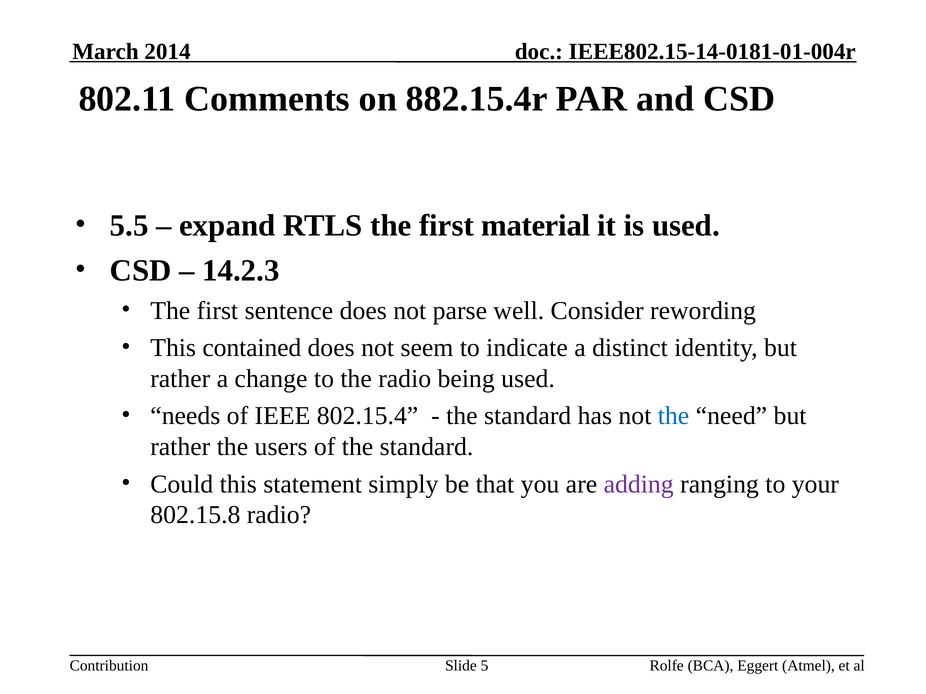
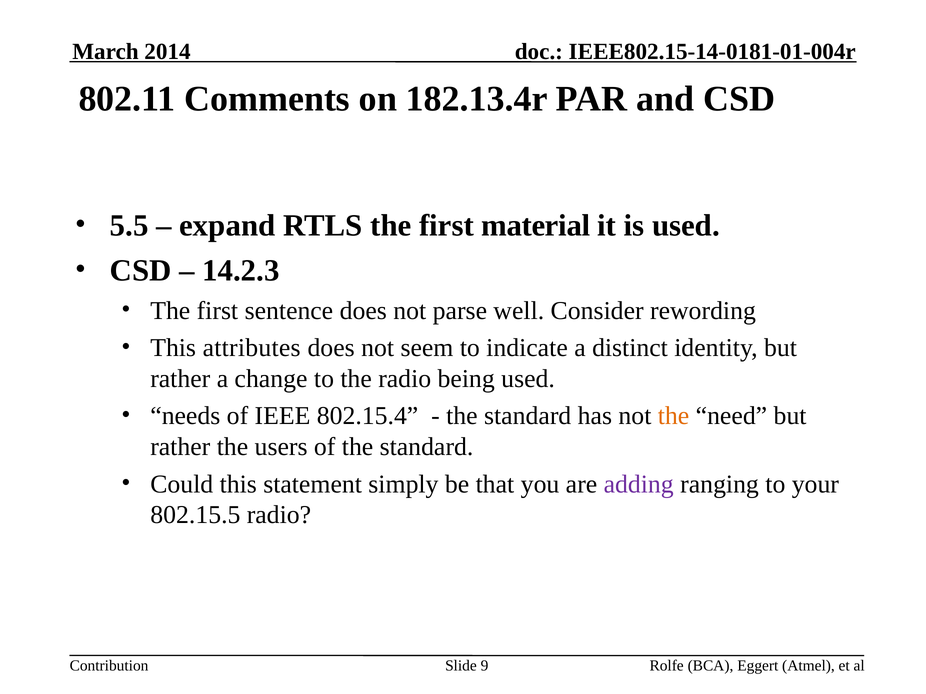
882.15.4r: 882.15.4r -> 182.13.4r
contained: contained -> attributes
the at (674, 416) colour: blue -> orange
802.15.8: 802.15.8 -> 802.15.5
5: 5 -> 9
